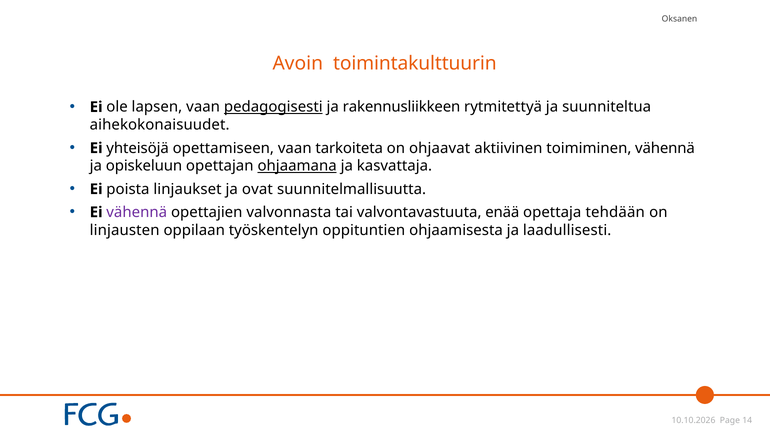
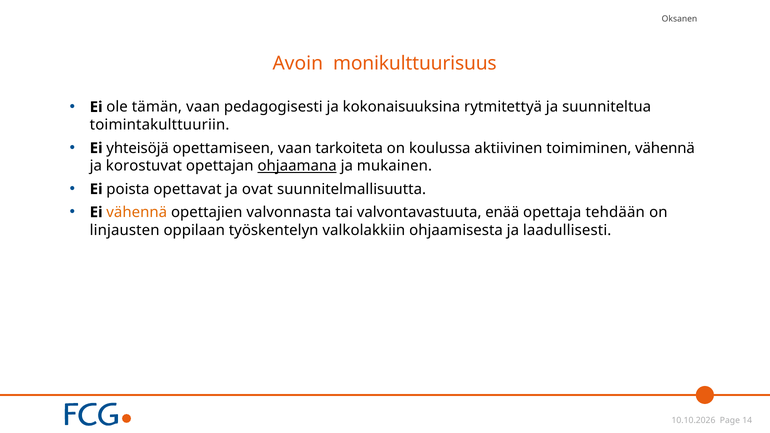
toimintakulttuurin: toimintakulttuurin -> monikulttuurisuus
lapsen: lapsen -> tämän
pedagogisesti underline: present -> none
rakennusliikkeen: rakennusliikkeen -> kokonaisuuksina
aihekokonaisuudet: aihekokonaisuudet -> toimintakulttuuriin
ohjaavat: ohjaavat -> koulussa
opiskeluun: opiskeluun -> korostuvat
kasvattaja: kasvattaja -> mukainen
linjaukset: linjaukset -> opettavat
vähennä at (137, 212) colour: purple -> orange
oppituntien: oppituntien -> valkolakkiin
